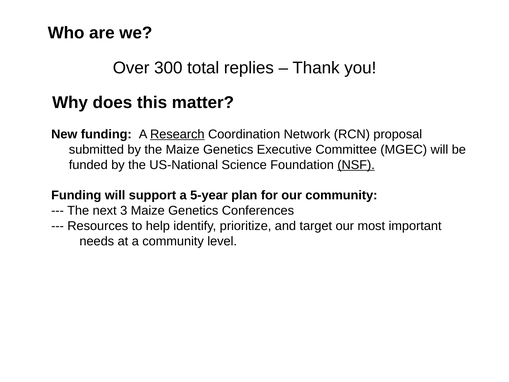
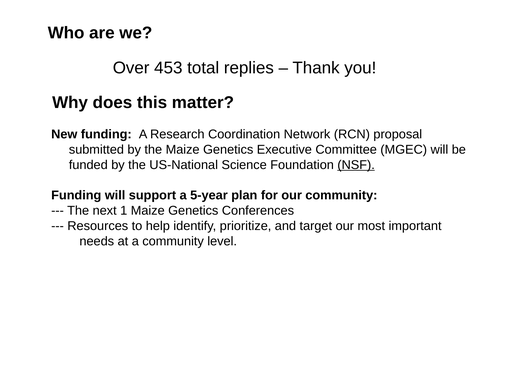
300: 300 -> 453
Research underline: present -> none
3: 3 -> 1
